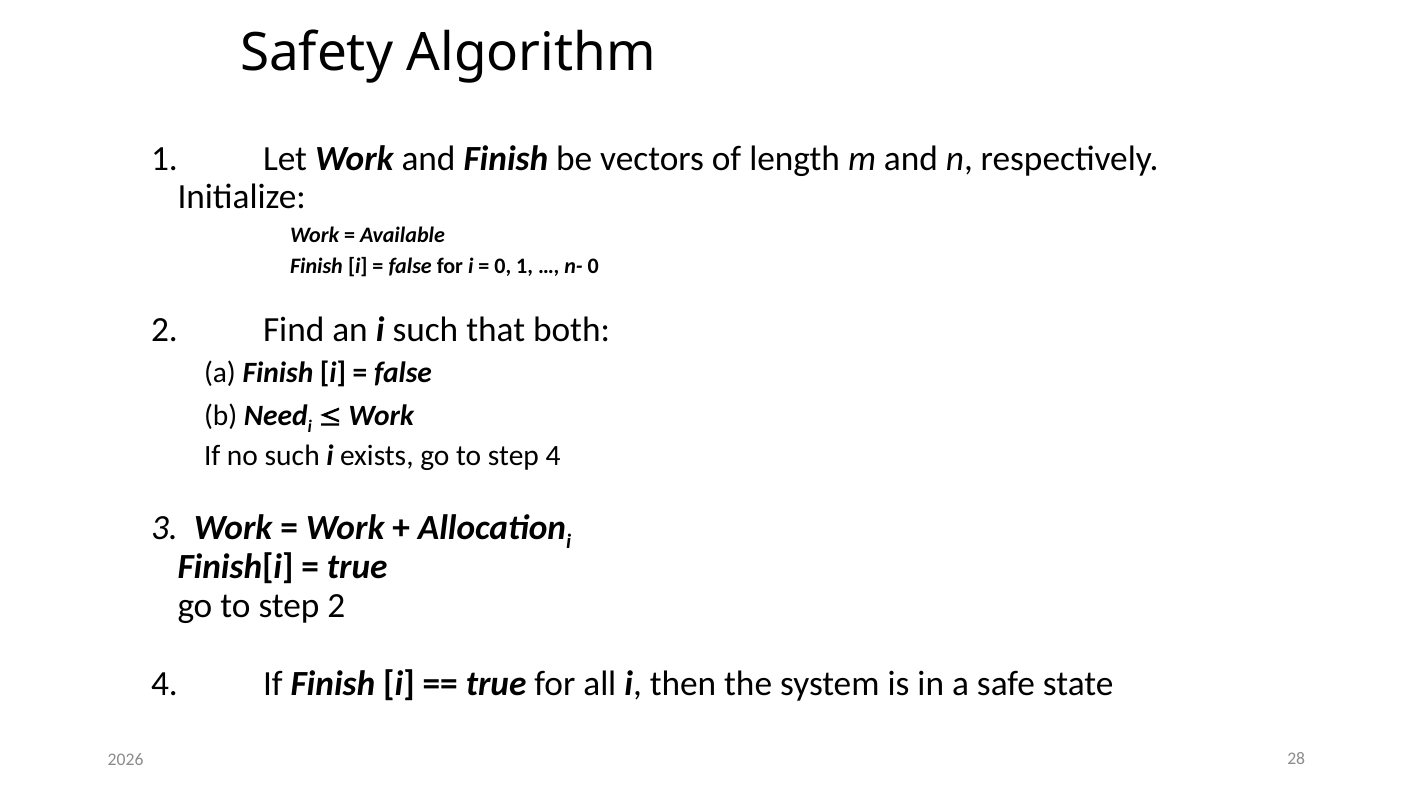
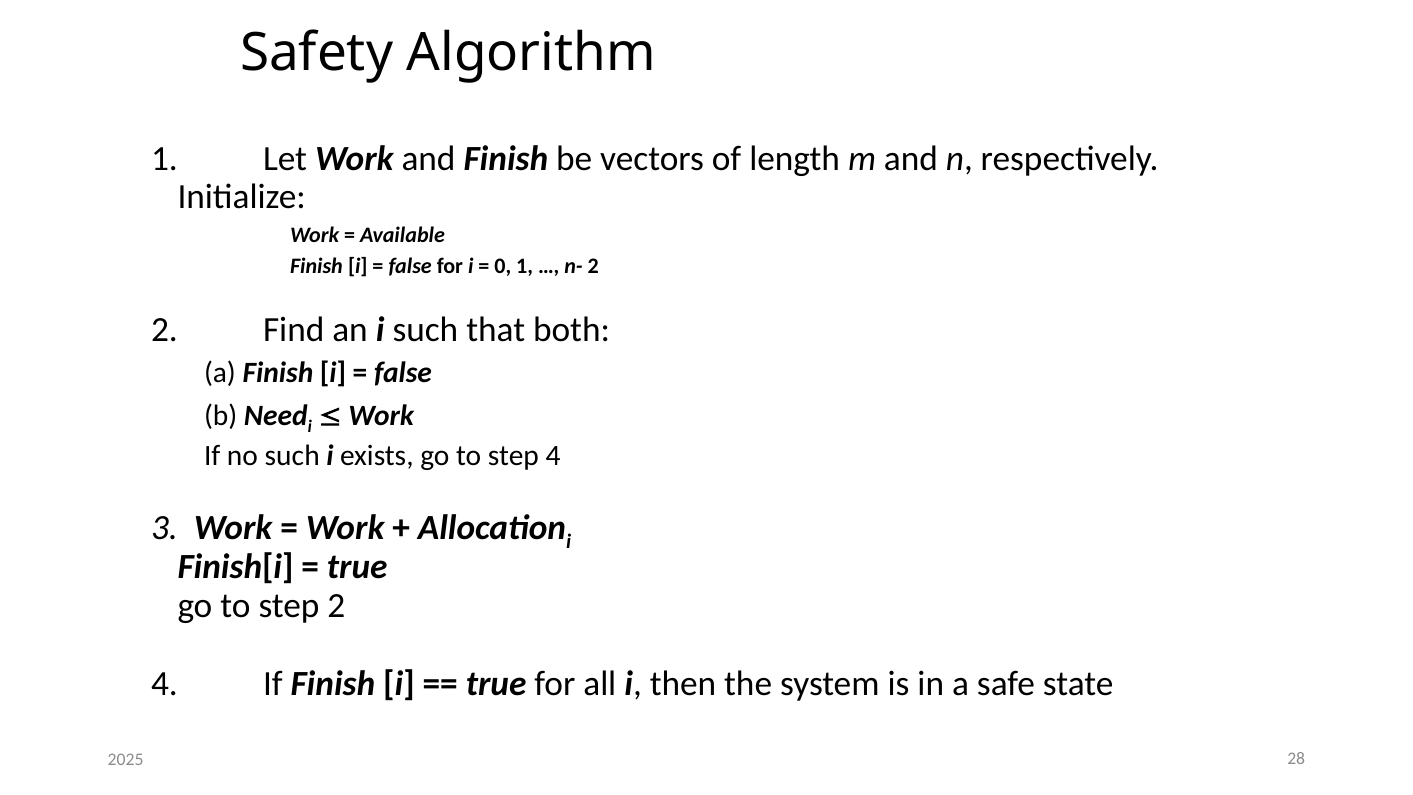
n- 0: 0 -> 2
2026: 2026 -> 2025
